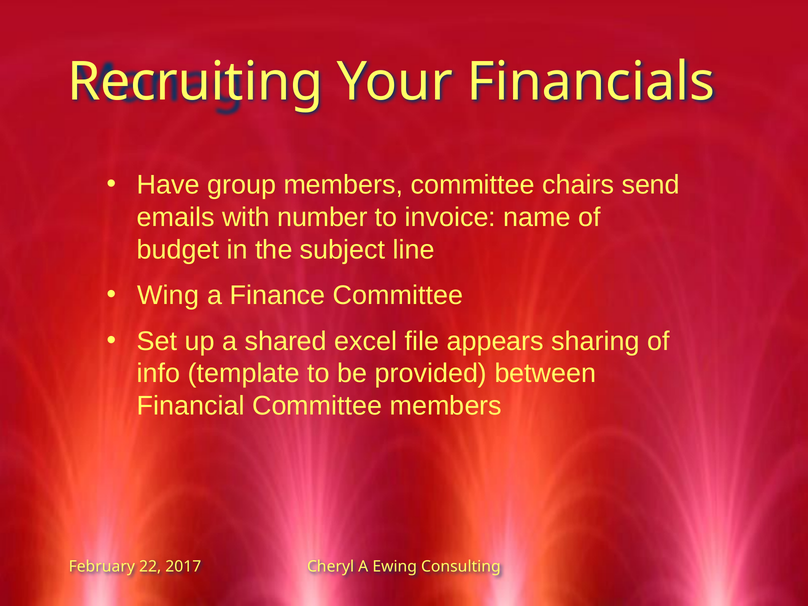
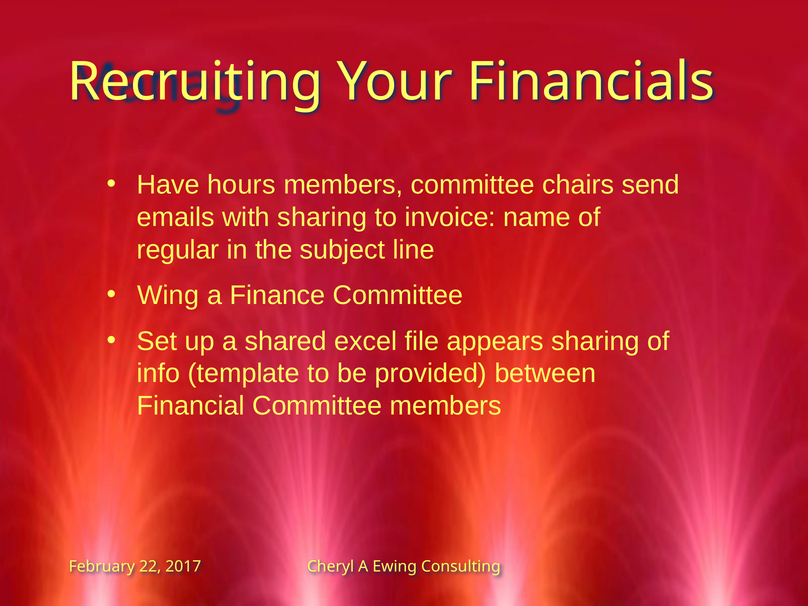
group: group -> hours
with number: number -> sharing
budget: budget -> regular
